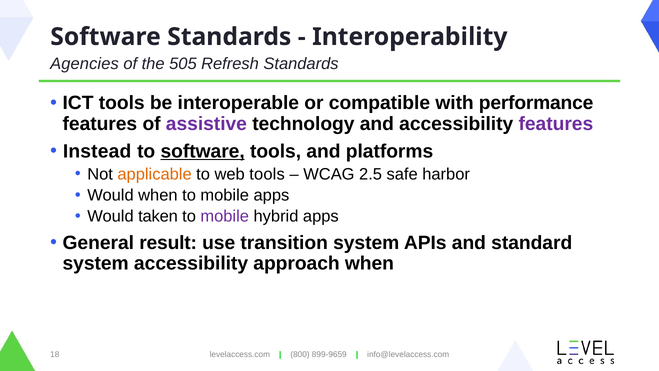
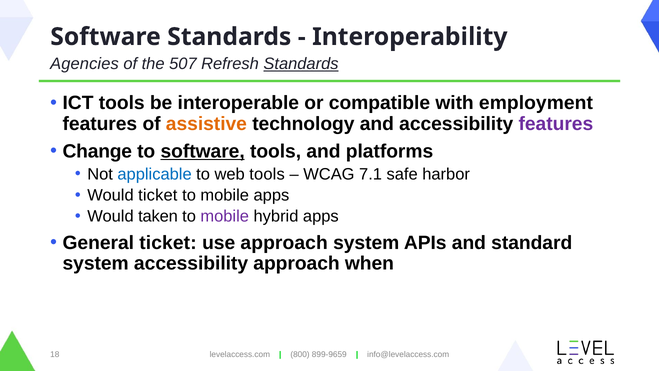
505: 505 -> 507
Standards at (301, 64) underline: none -> present
performance: performance -> employment
assistive colour: purple -> orange
Instead: Instead -> Change
applicable colour: orange -> blue
2.5: 2.5 -> 7.1
Would when: when -> ticket
General result: result -> ticket
use transition: transition -> approach
